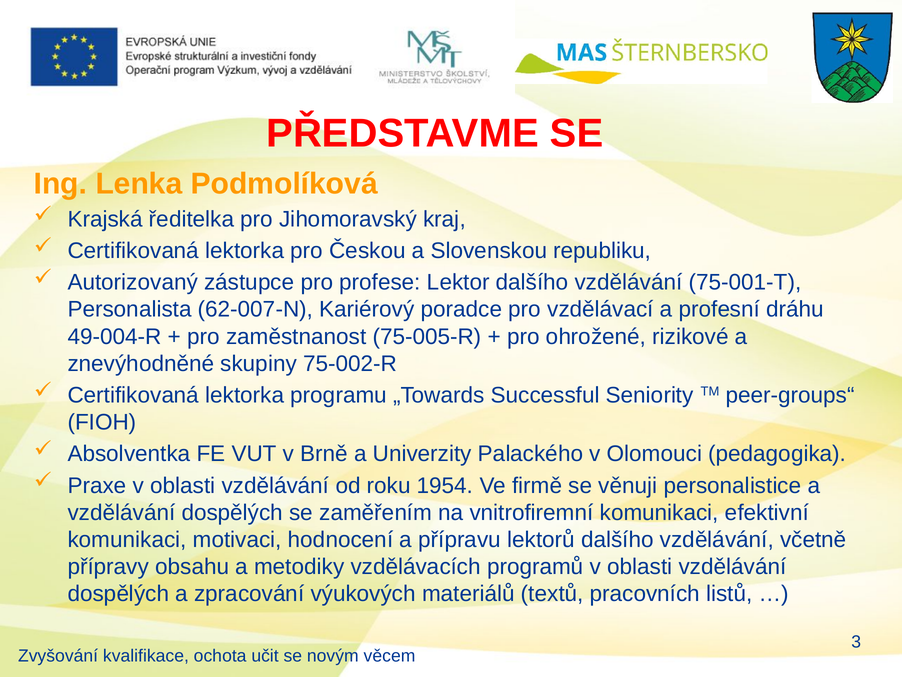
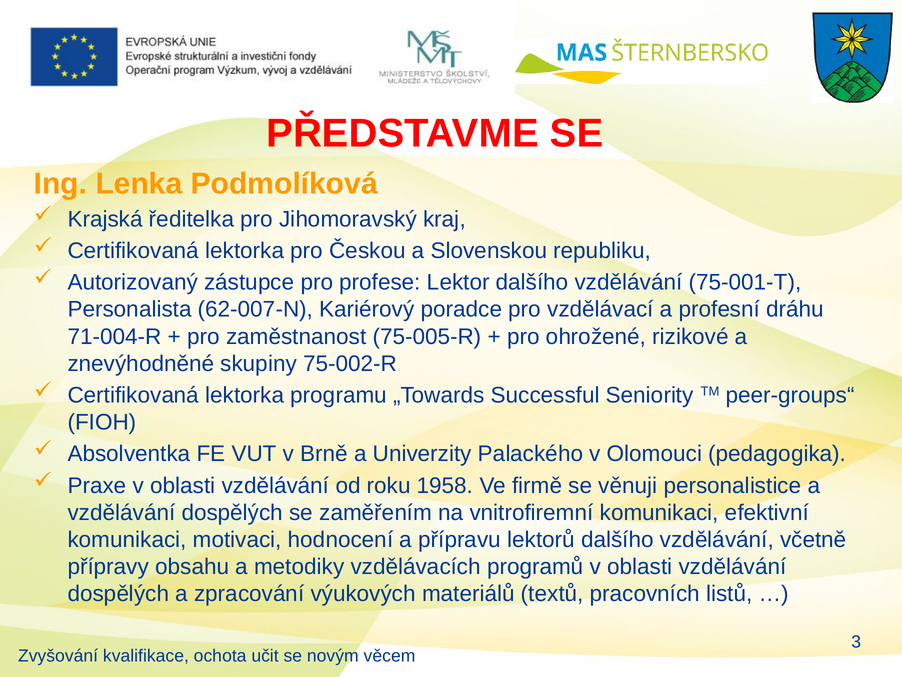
49-004-R: 49-004-R -> 71-004-R
1954: 1954 -> 1958
